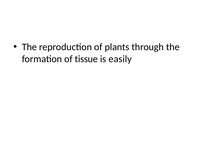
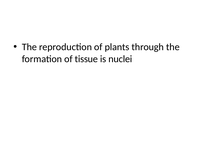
easily: easily -> nuclei
